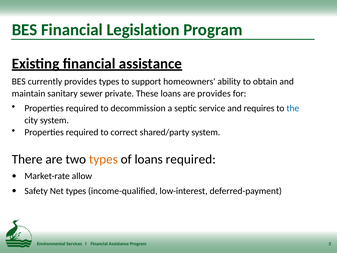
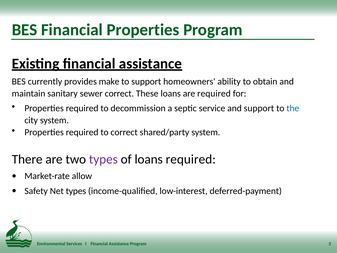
Financial Legislation: Legislation -> Properties
provides types: types -> make
sewer private: private -> correct
are provides: provides -> required
and requires: requires -> support
types at (103, 159) colour: orange -> purple
